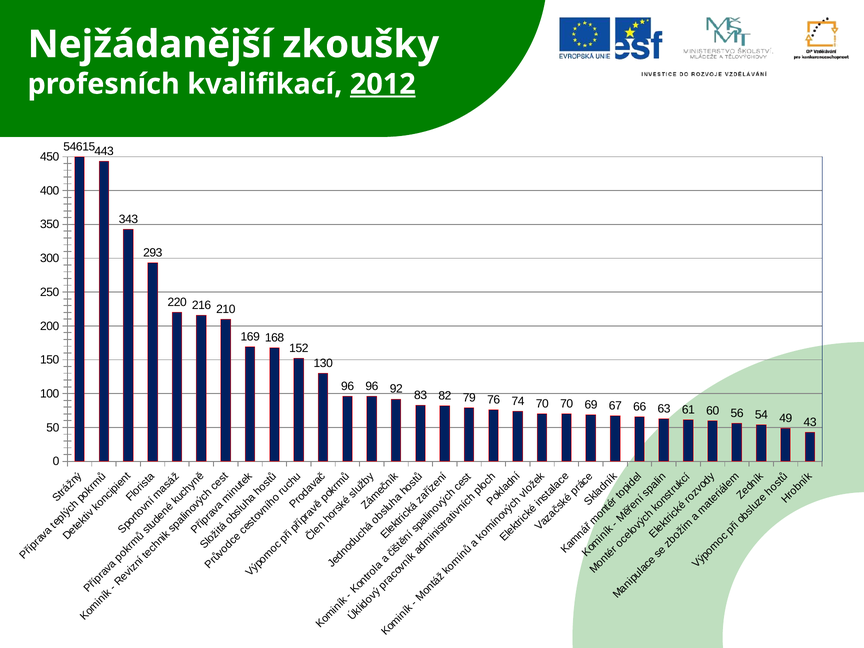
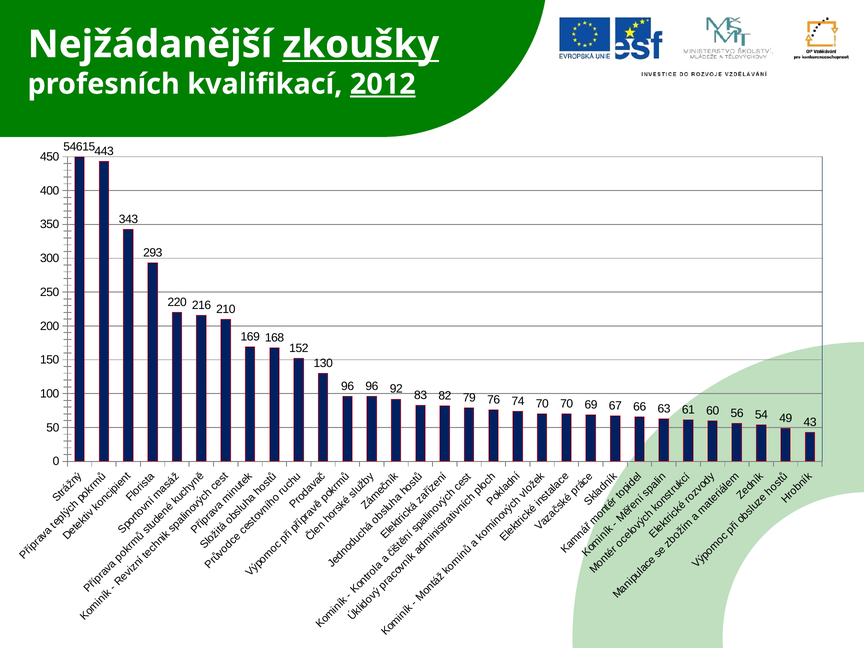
zkoušky underline: none -> present
